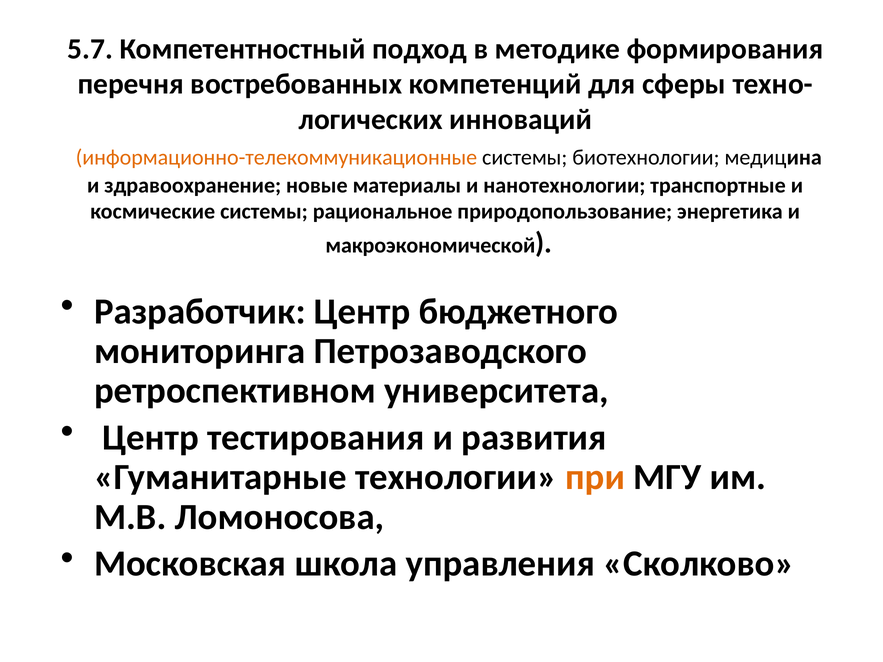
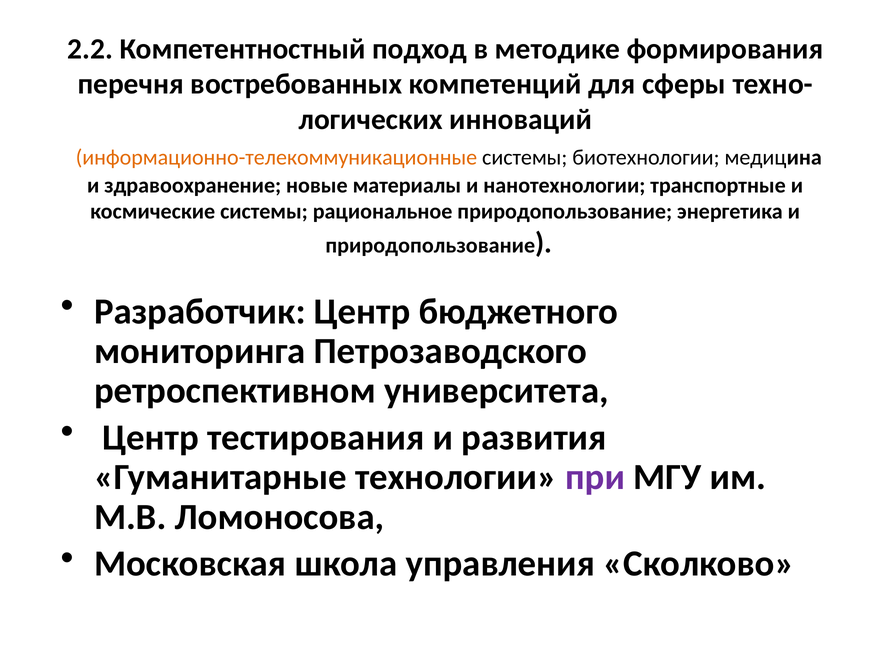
5.7: 5.7 -> 2.2
макроэкономической at (430, 246): макроэкономической -> природопользование
при colour: orange -> purple
